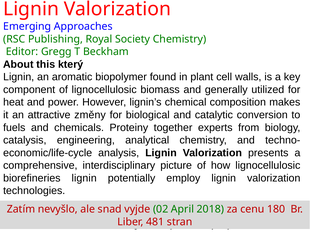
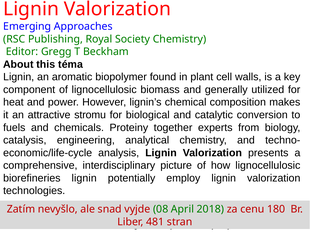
který: který -> téma
změny: změny -> stromu
02: 02 -> 08
